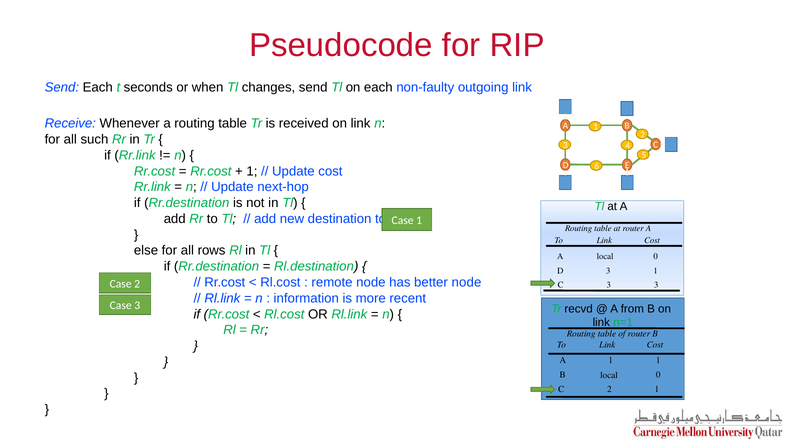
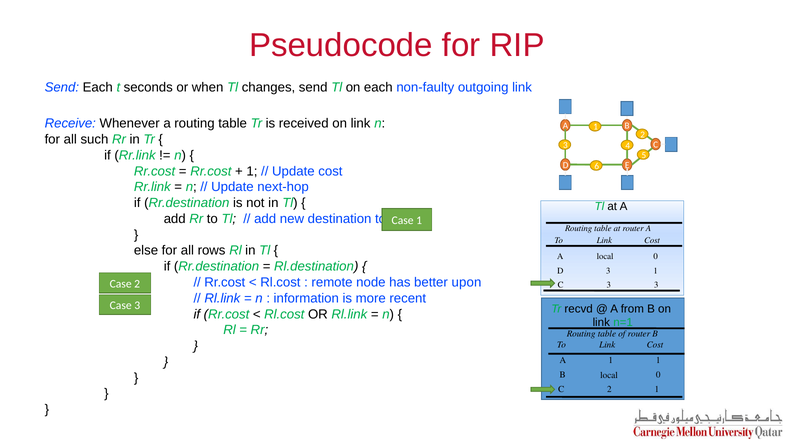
better node: node -> upon
